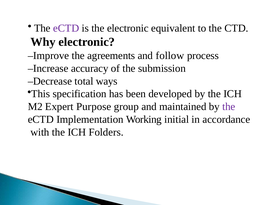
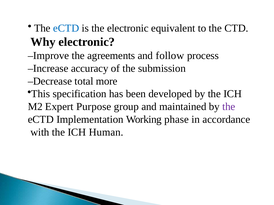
eCTD at (66, 28) colour: purple -> blue
ways: ways -> more
initial: initial -> phase
Folders: Folders -> Human
